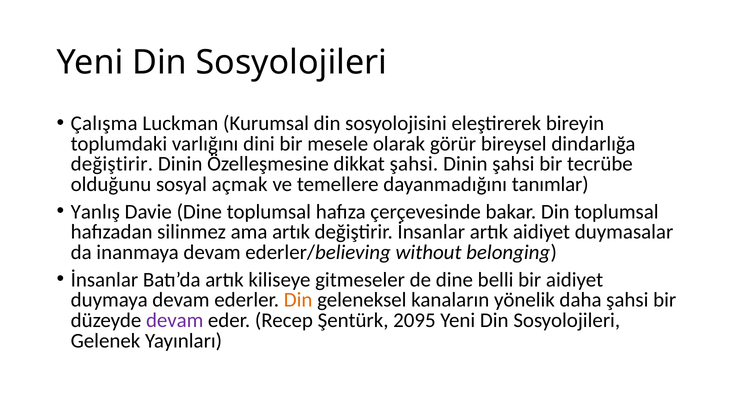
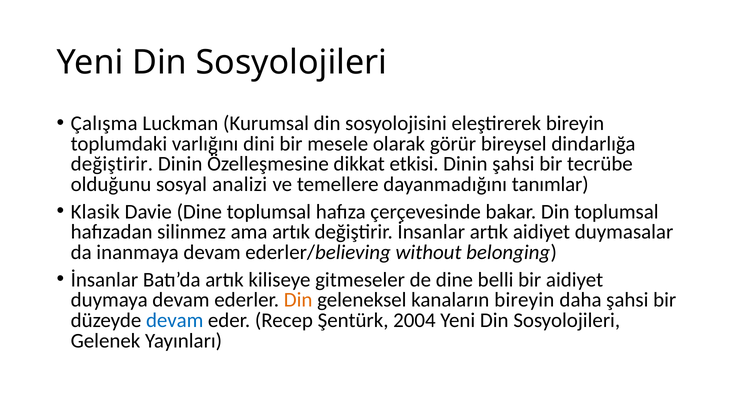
dikkat şahsi: şahsi -> etkisi
açmak: açmak -> analizi
Yanlış: Yanlış -> Klasik
kanaların yönelik: yönelik -> bireyin
devam at (175, 321) colour: purple -> blue
2095: 2095 -> 2004
